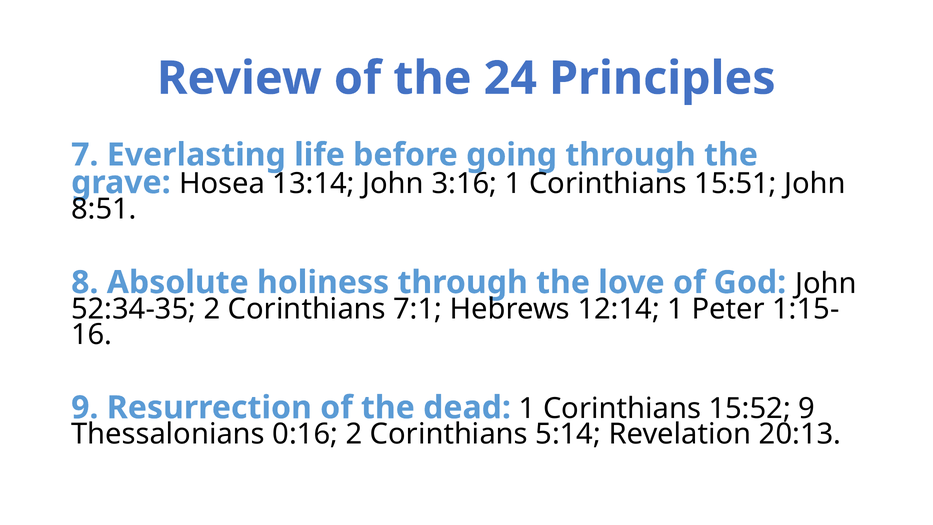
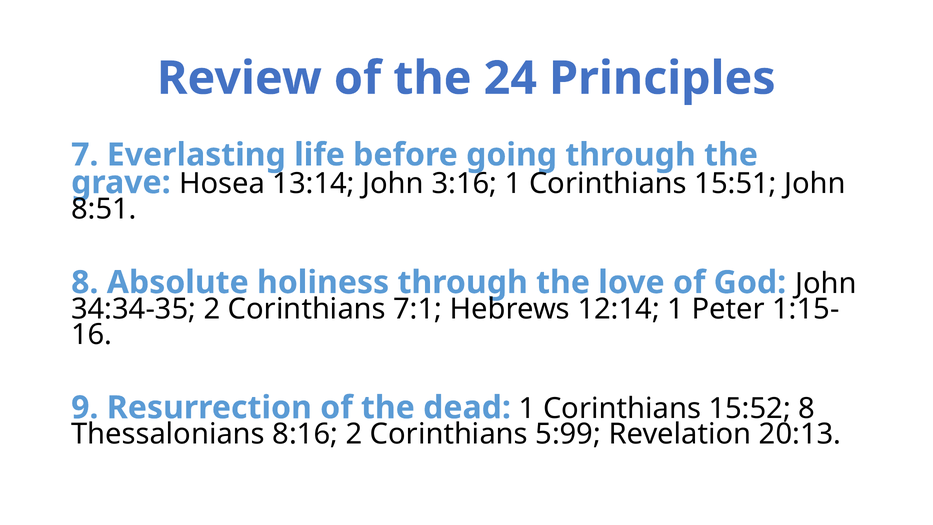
52:34-35: 52:34-35 -> 34:34-35
15:52 9: 9 -> 8
0:16: 0:16 -> 8:16
5:14: 5:14 -> 5:99
